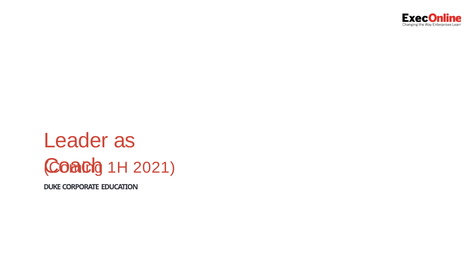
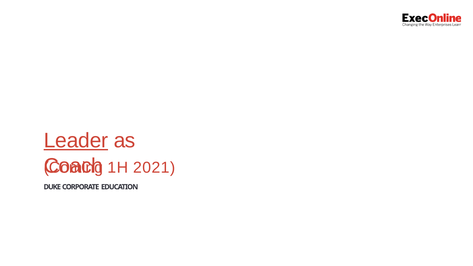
Leader underline: none -> present
